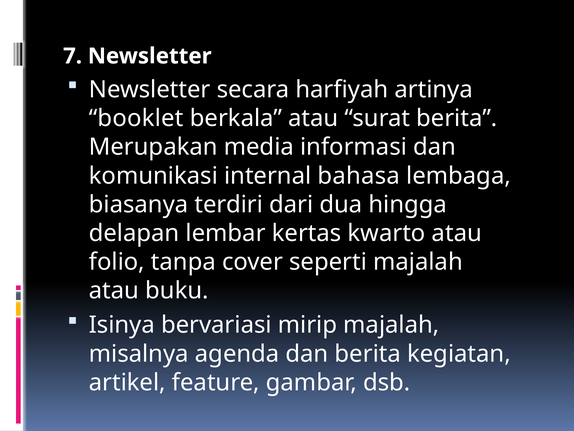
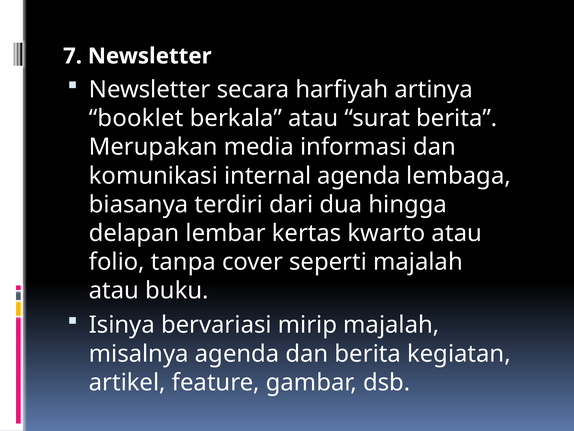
internal bahasa: bahasa -> agenda
